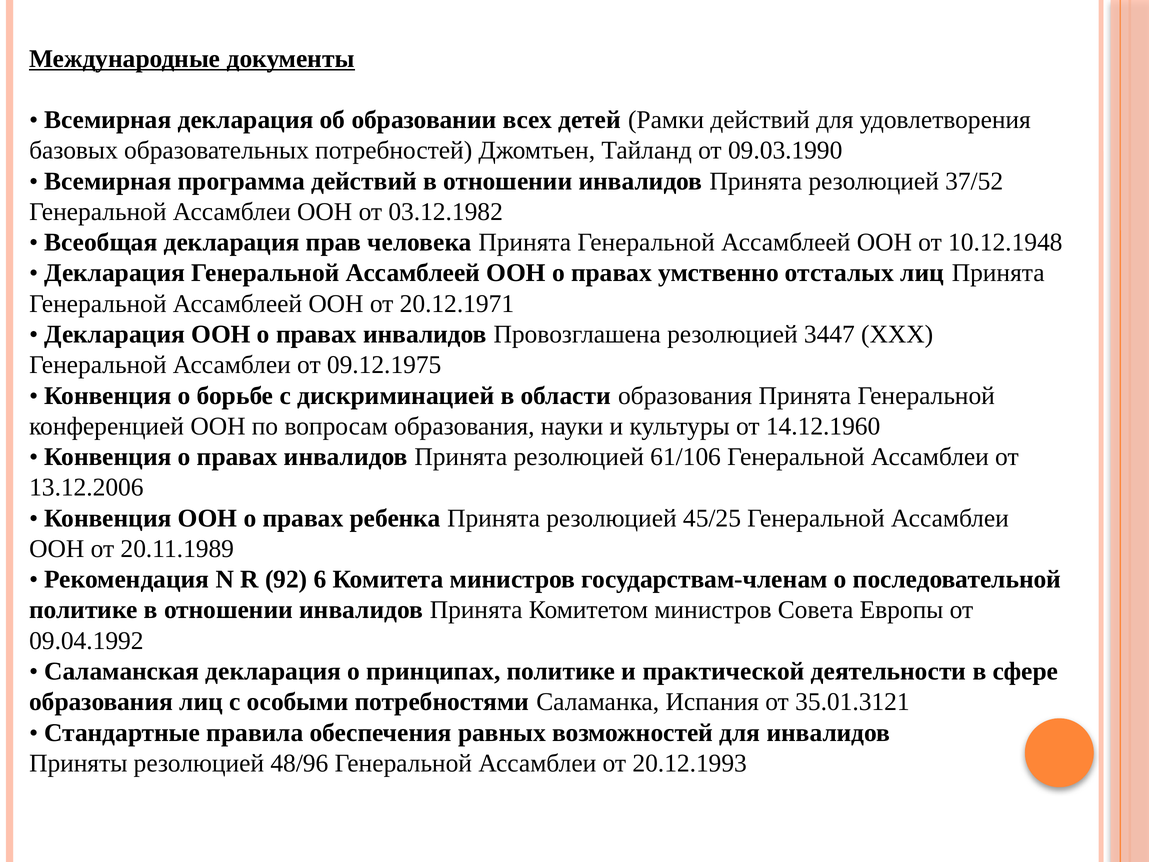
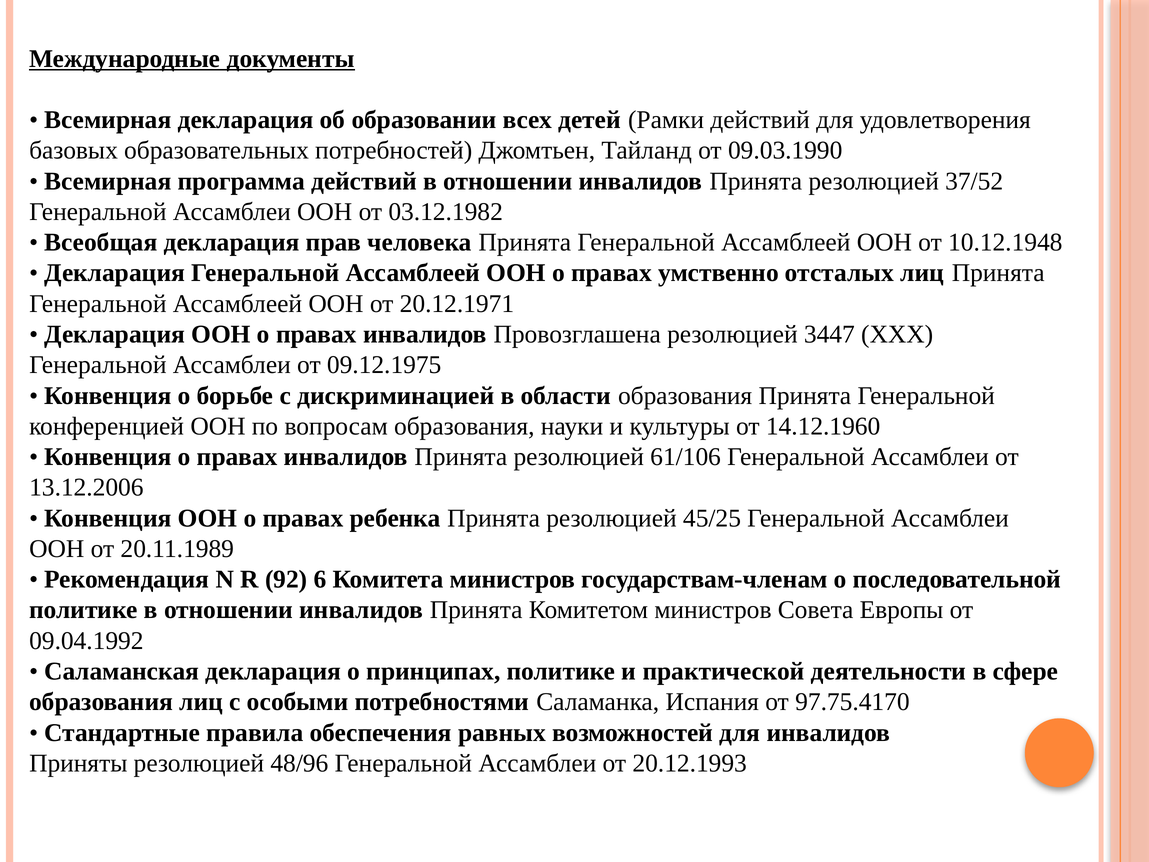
35.01.3121: 35.01.3121 -> 97.75.4170
